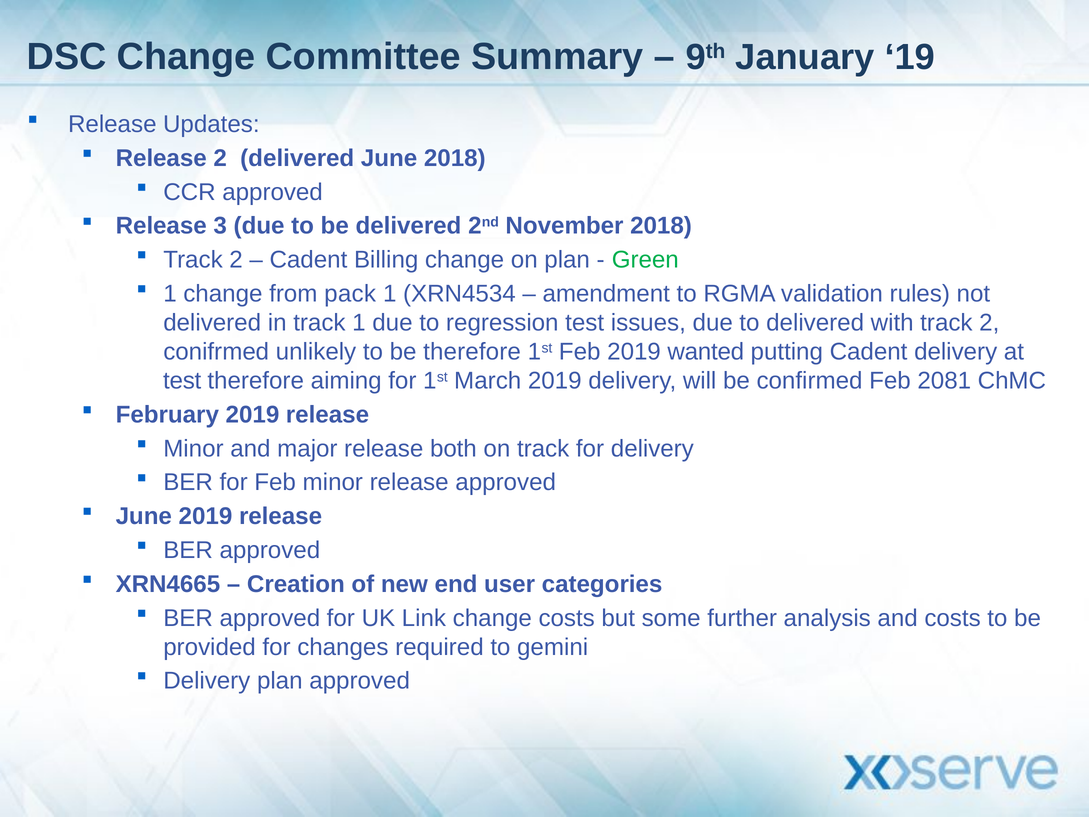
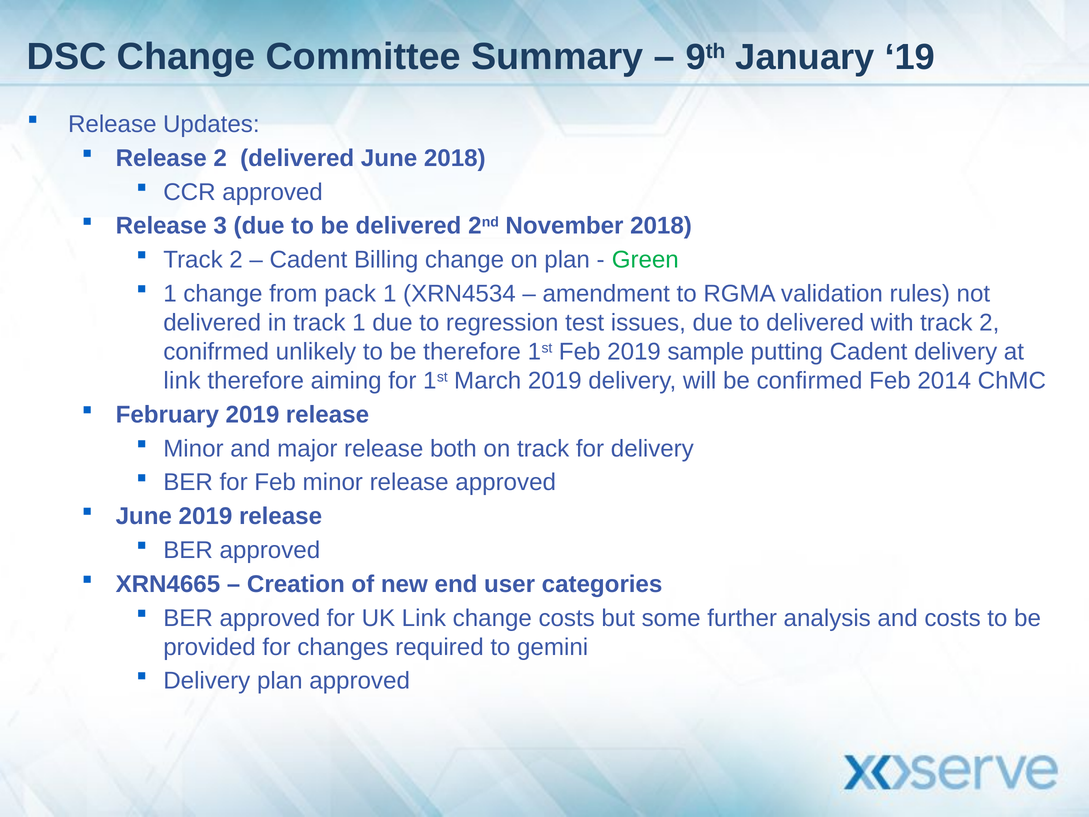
wanted: wanted -> sample
test at (182, 381): test -> link
2081: 2081 -> 2014
